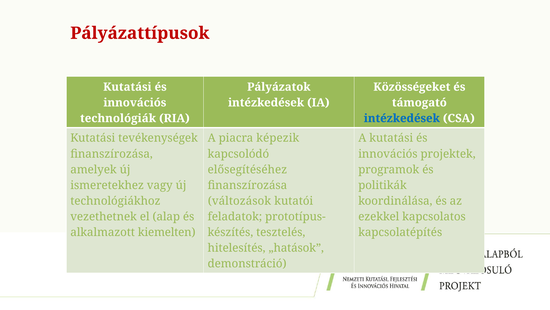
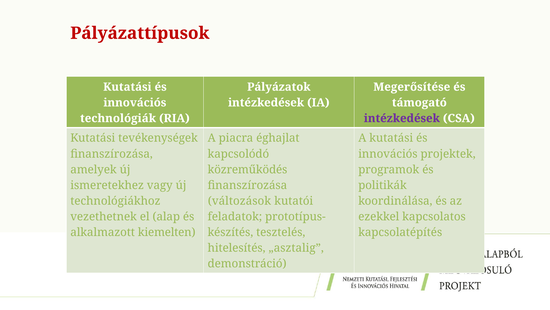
Közösségeket: Közösségeket -> Megerősítése
intézkedések at (402, 118) colour: blue -> purple
képezik: képezik -> éghajlat
elősegítéséhez: elősegítéséhez -> közreműködés
„hatások: „hatások -> „asztalig
